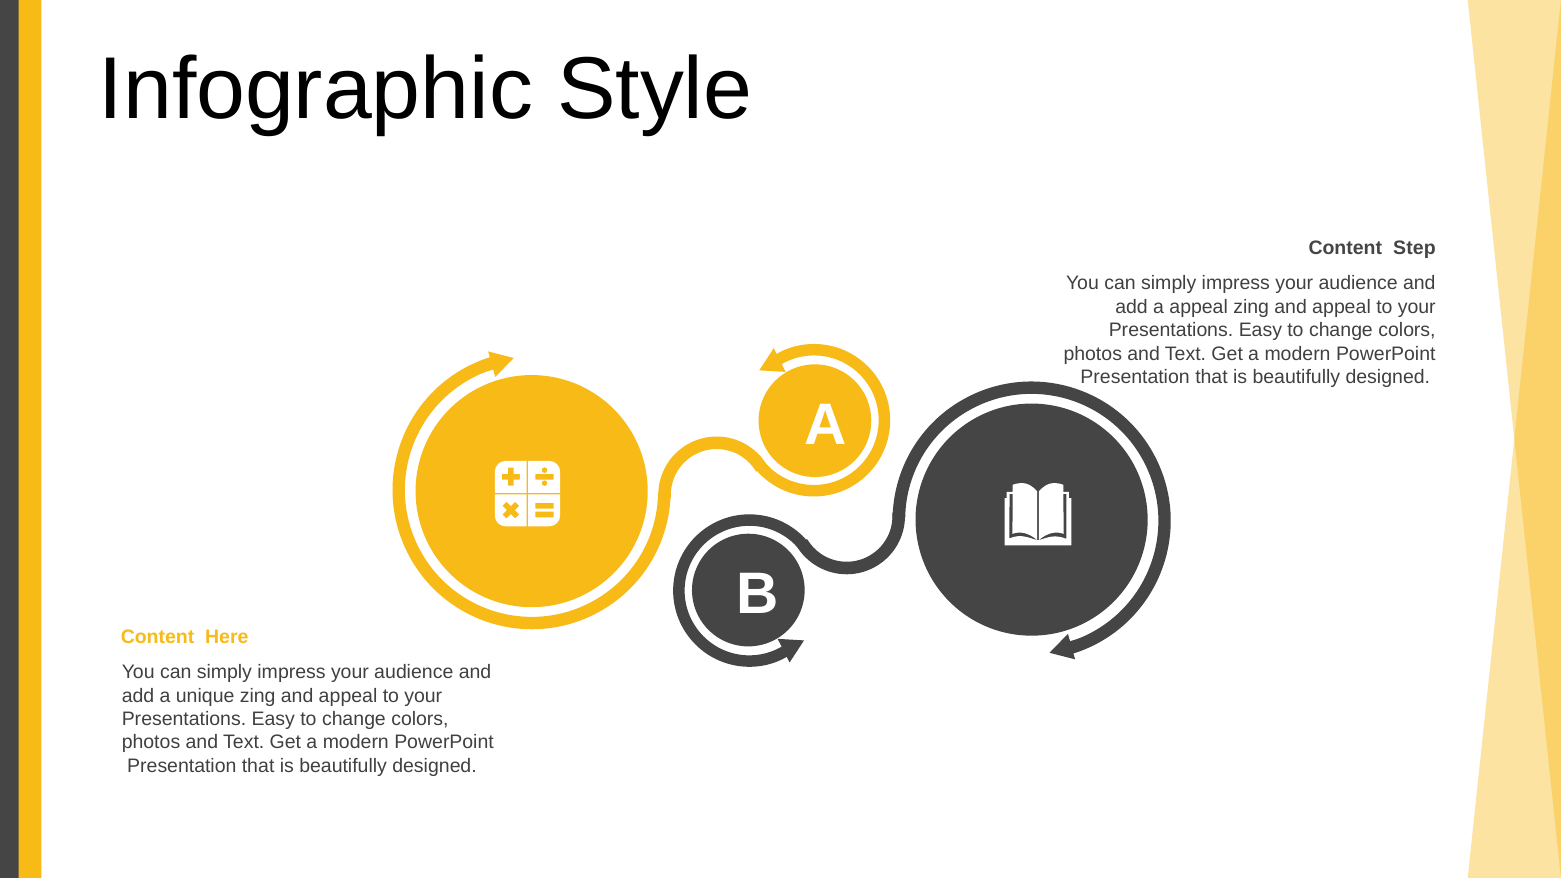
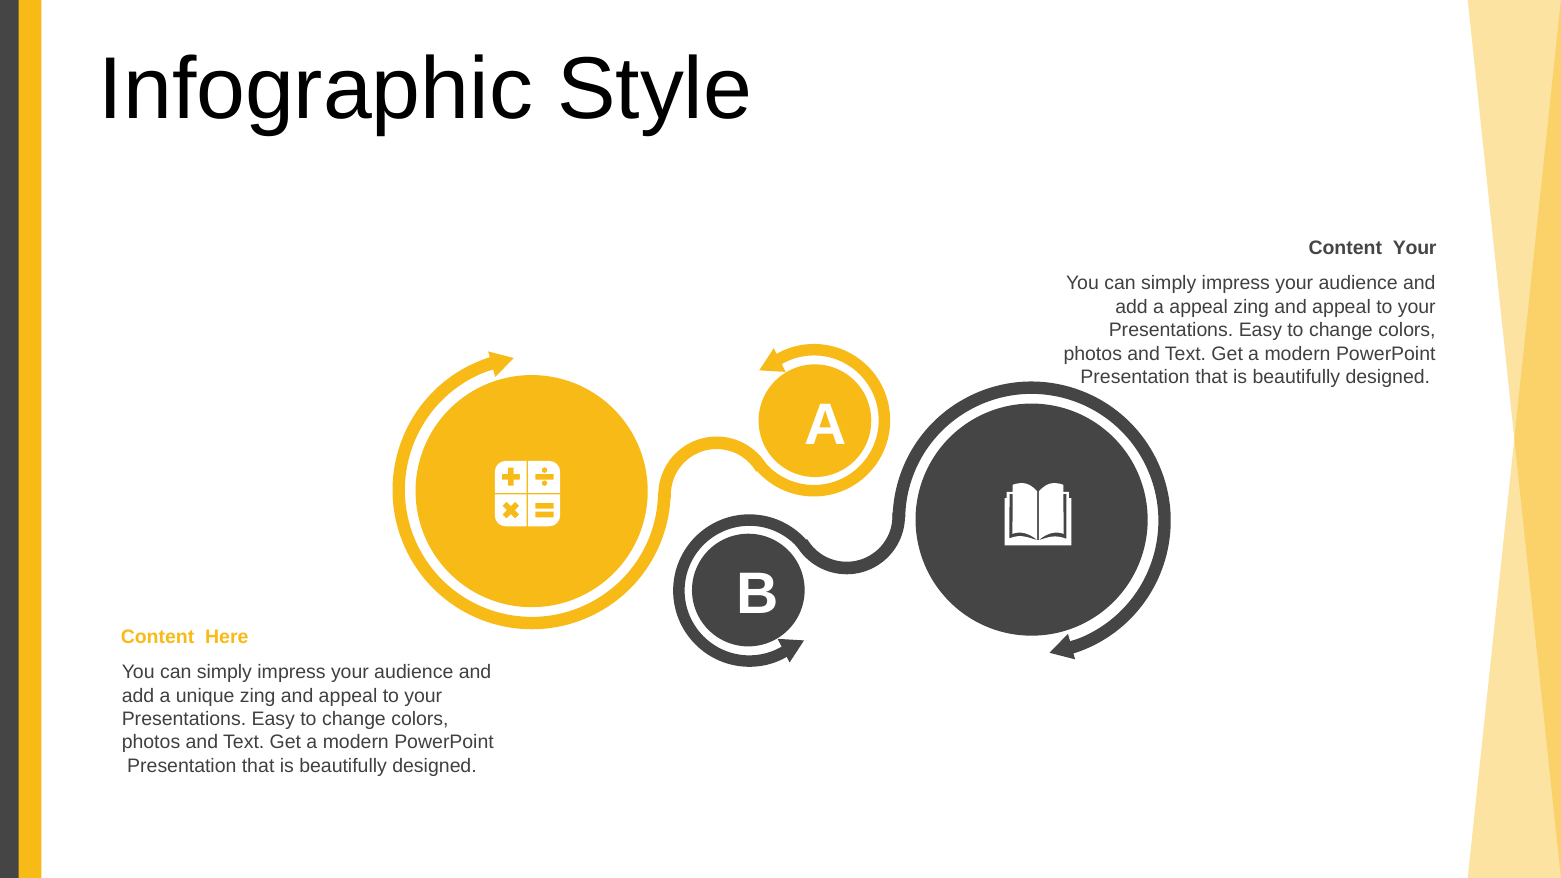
Content Step: Step -> Your
